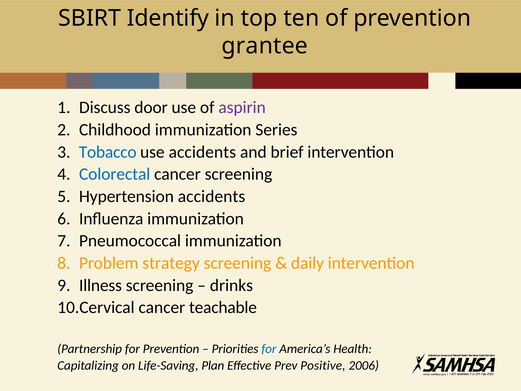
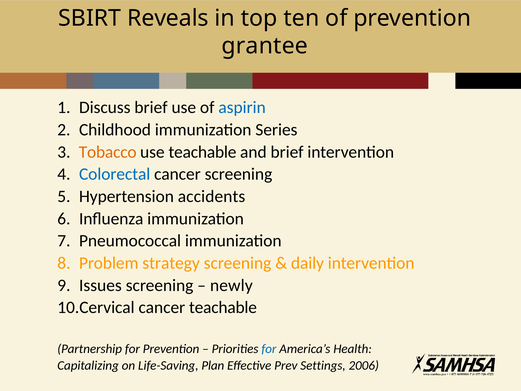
Identify: Identify -> Reveals
Discuss door: door -> brief
aspirin colour: purple -> blue
Tobacco colour: blue -> orange
use accidents: accidents -> teachable
Illness: Illness -> Issues
drinks: drinks -> newly
Positive: Positive -> Settings
